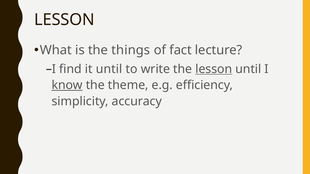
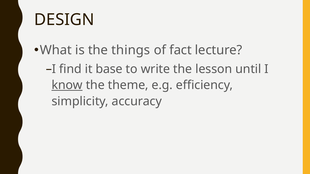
LESSON at (64, 20): LESSON -> DESIGN
it until: until -> base
lesson at (214, 69) underline: present -> none
